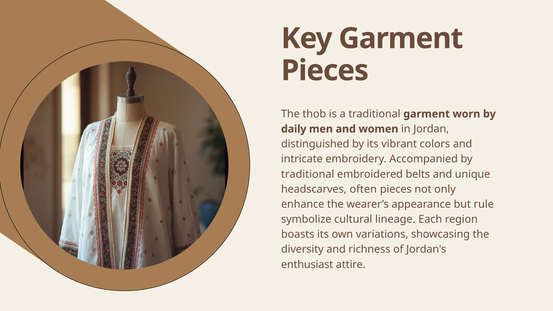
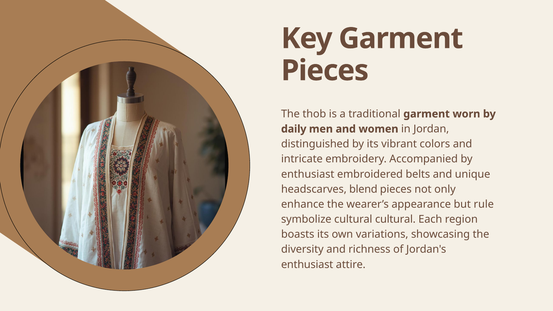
traditional at (308, 174): traditional -> enthusiast
often: often -> blend
cultural lineage: lineage -> cultural
